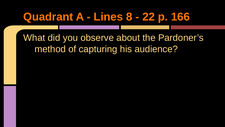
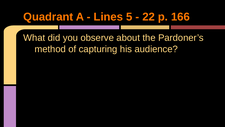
8: 8 -> 5
